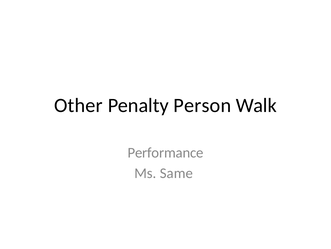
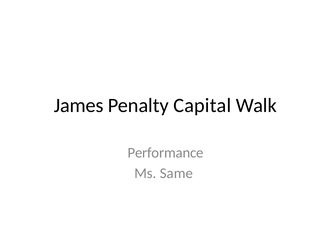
Other: Other -> James
Person: Person -> Capital
